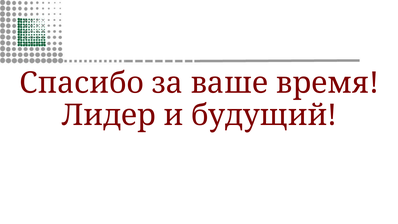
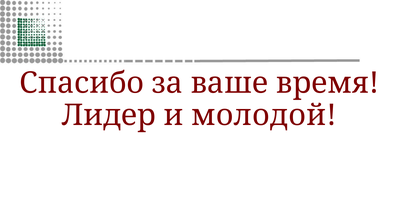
будущий: будущий -> молодой
